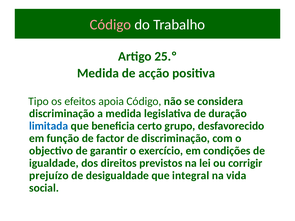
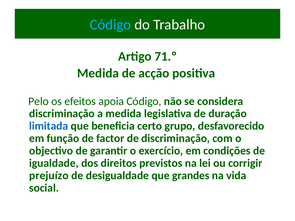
Código at (110, 25) colour: pink -> light blue
25.º: 25.º -> 71.º
Tipo: Tipo -> Pelo
integral: integral -> grandes
